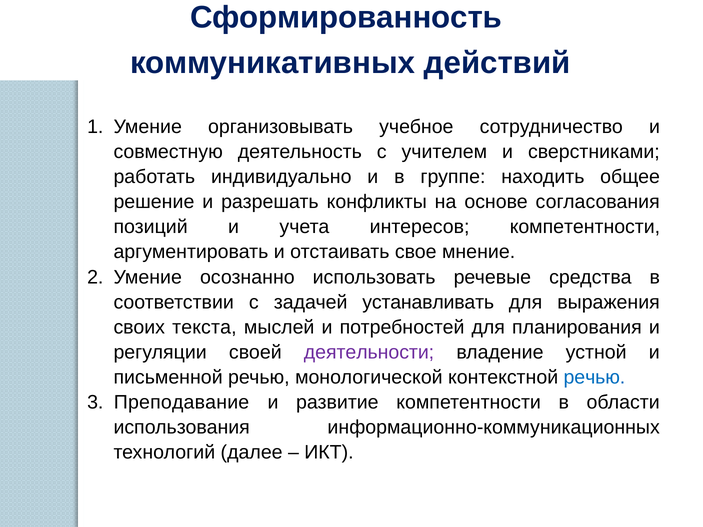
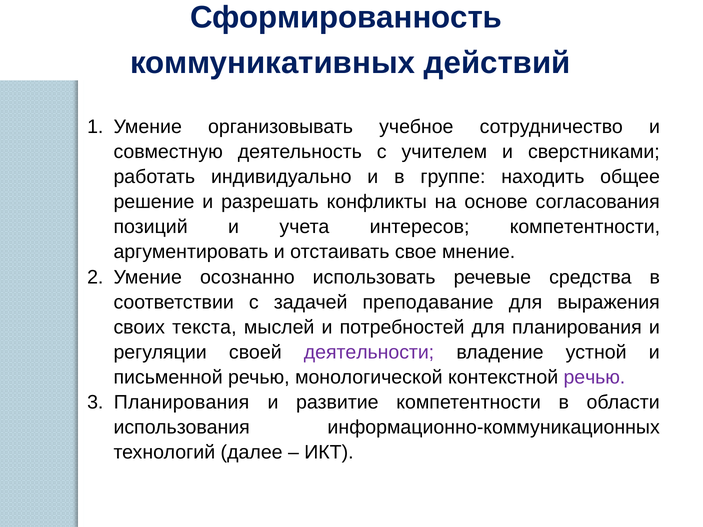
устанавливать: устанавливать -> преподавание
речью at (594, 378) colour: blue -> purple
Преподавание at (182, 403): Преподавание -> Планирования
